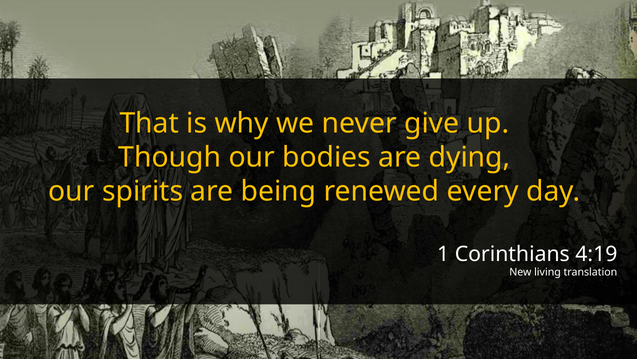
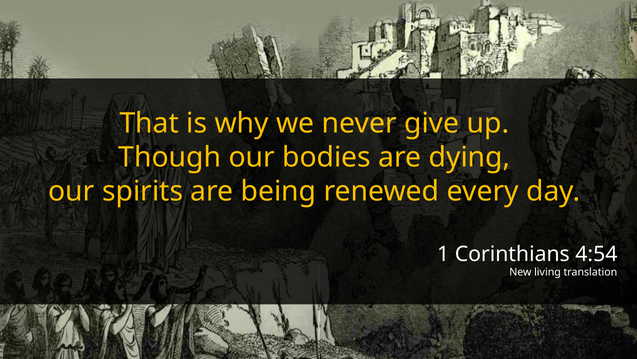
4:19: 4:19 -> 4:54
